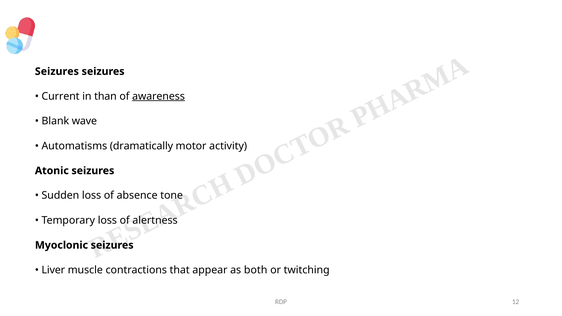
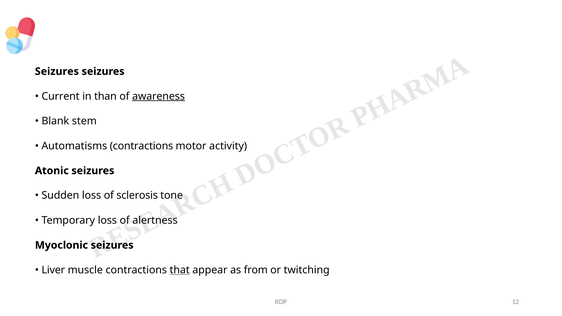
wave: wave -> stem
Automatisms dramatically: dramatically -> contractions
absence: absence -> sclerosis
that underline: none -> present
both: both -> from
